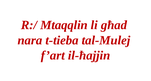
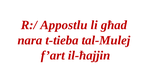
Mtaqqlin: Mtaqqlin -> Appostlu
